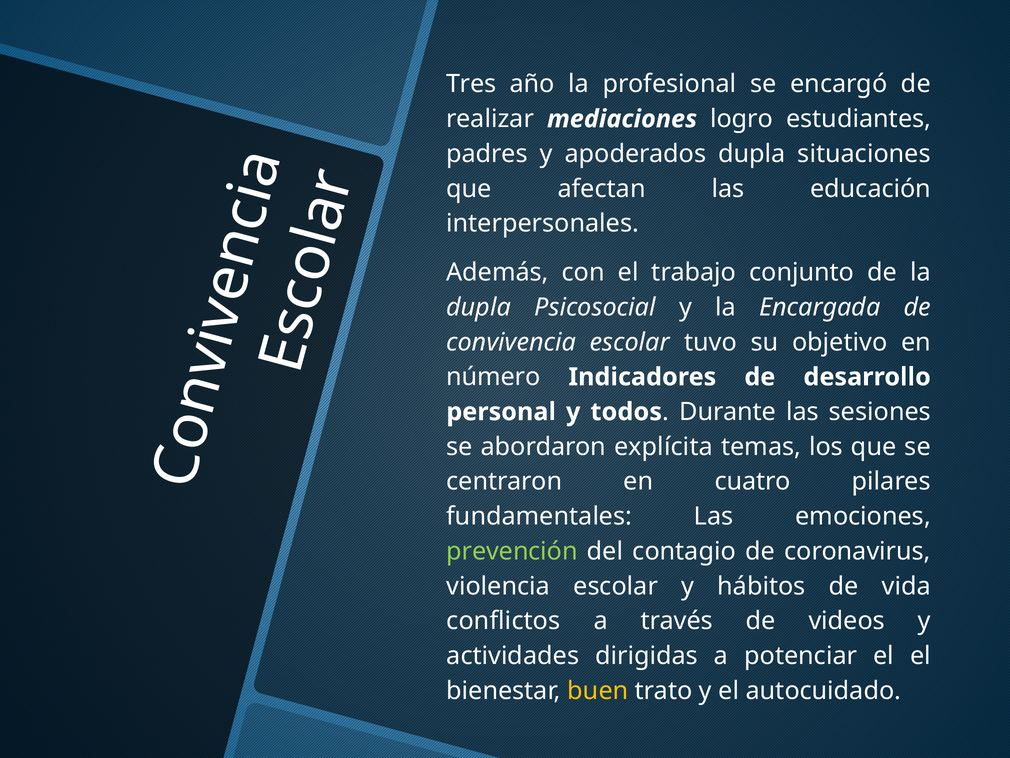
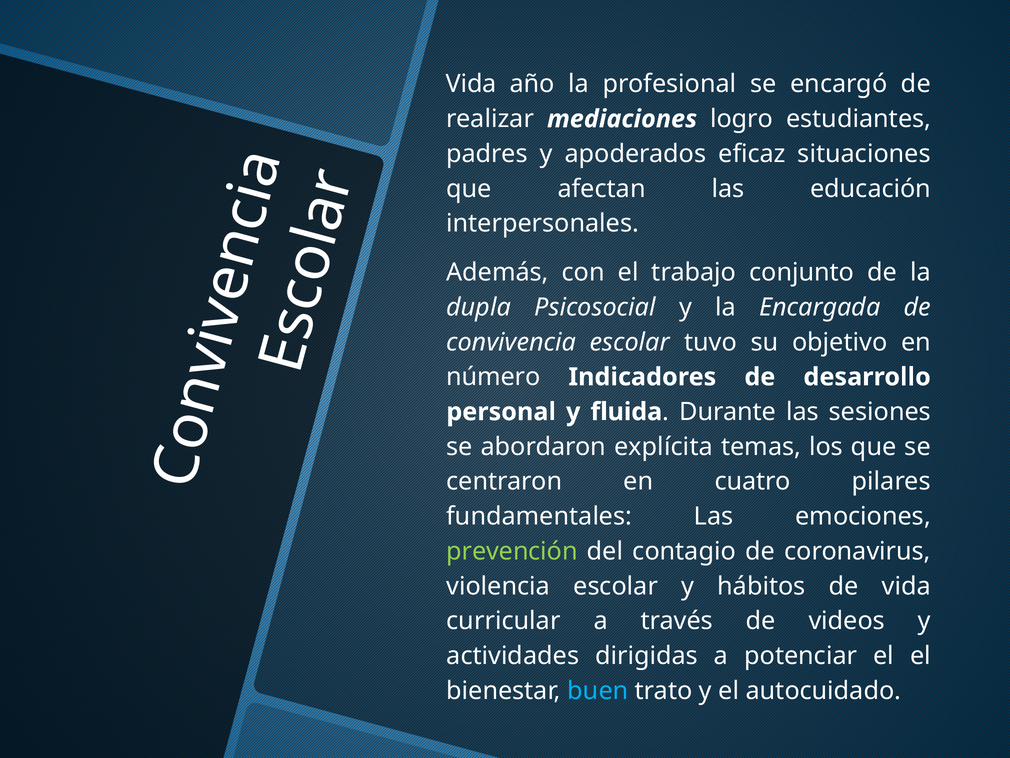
Tres at (471, 84): Tres -> Vida
apoderados dupla: dupla -> eficaz
todos: todos -> fluida
conflictos: conflictos -> curricular
buen colour: yellow -> light blue
